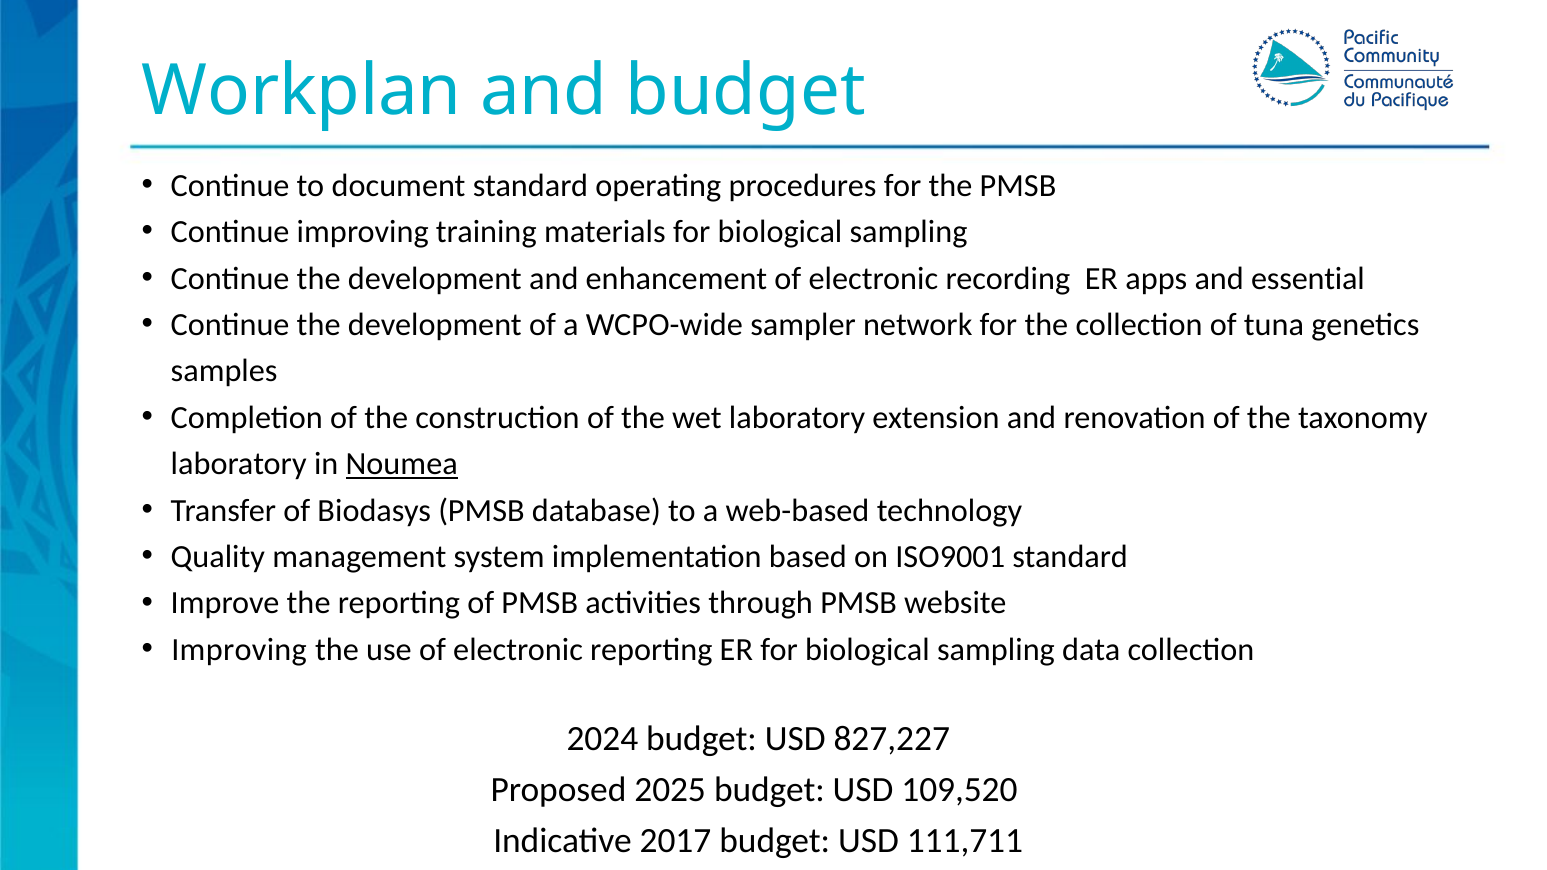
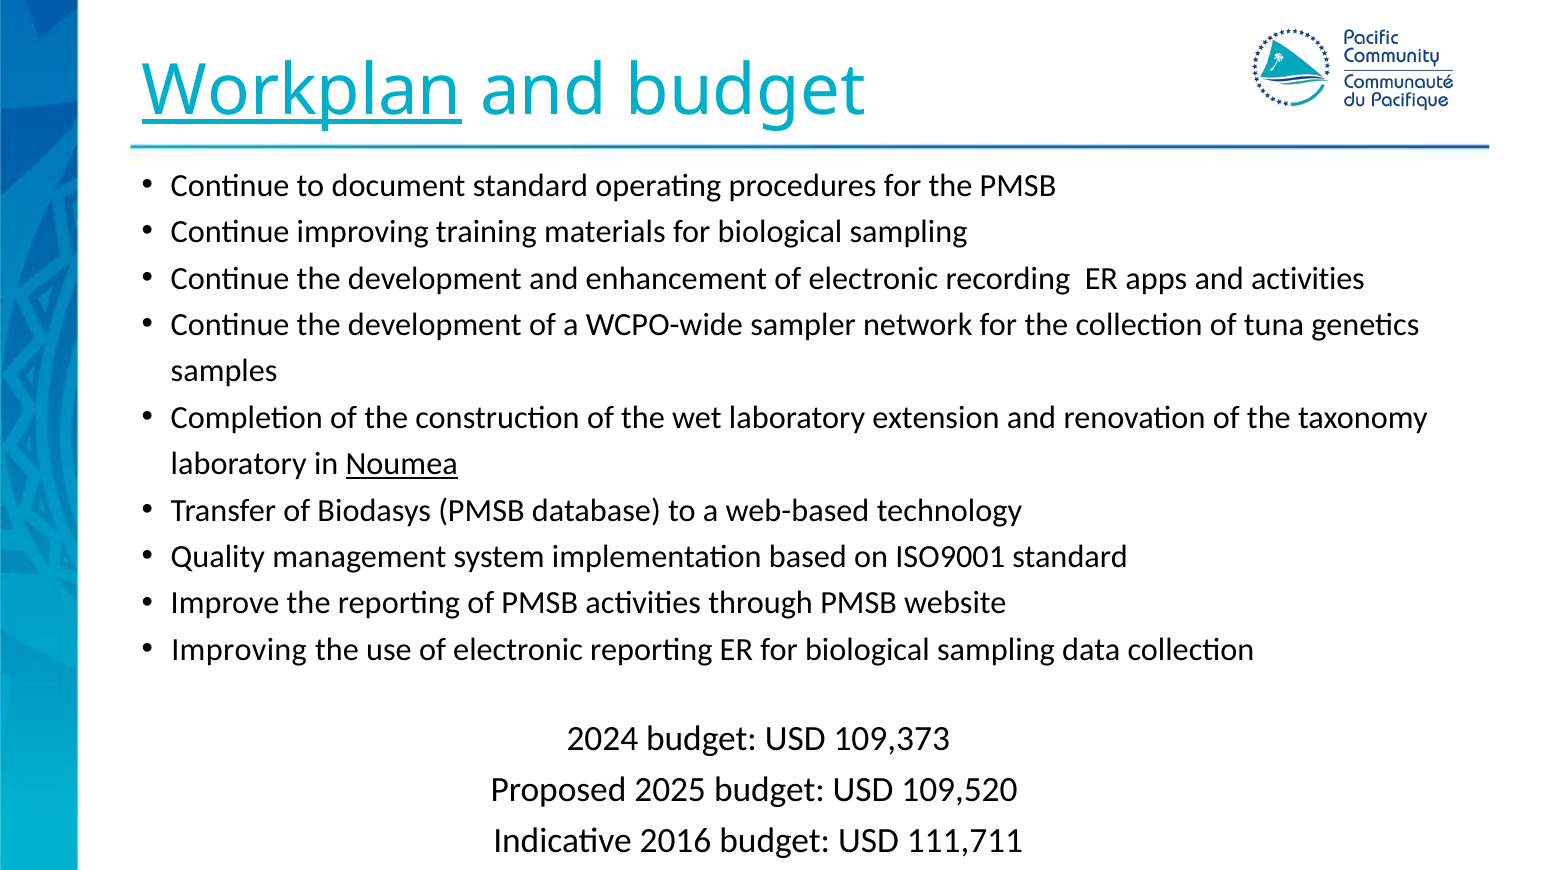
Workplan underline: none -> present
and essential: essential -> activities
827,227: 827,227 -> 109,373
2017: 2017 -> 2016
